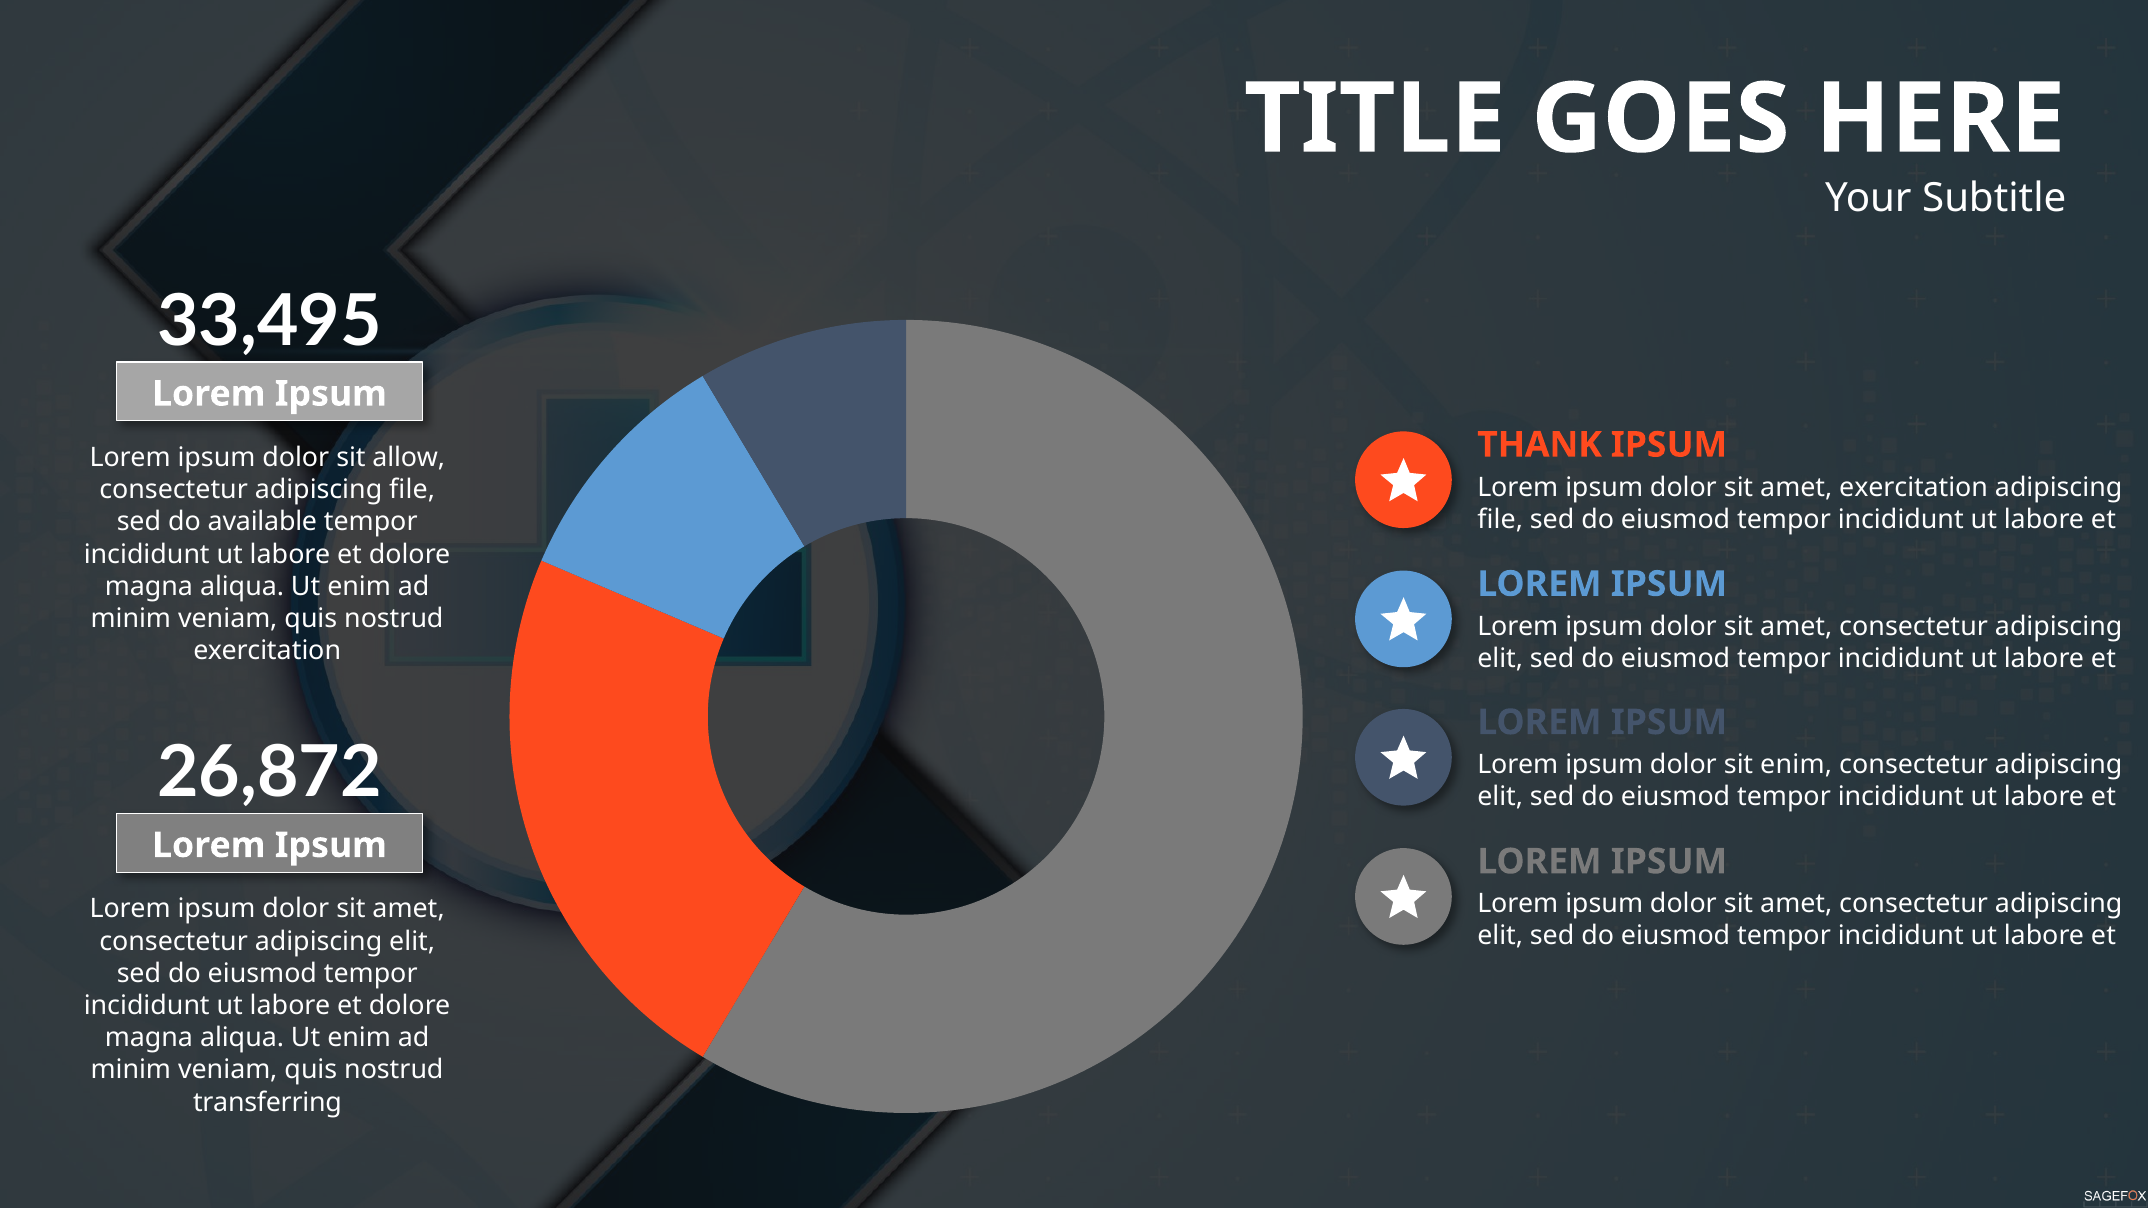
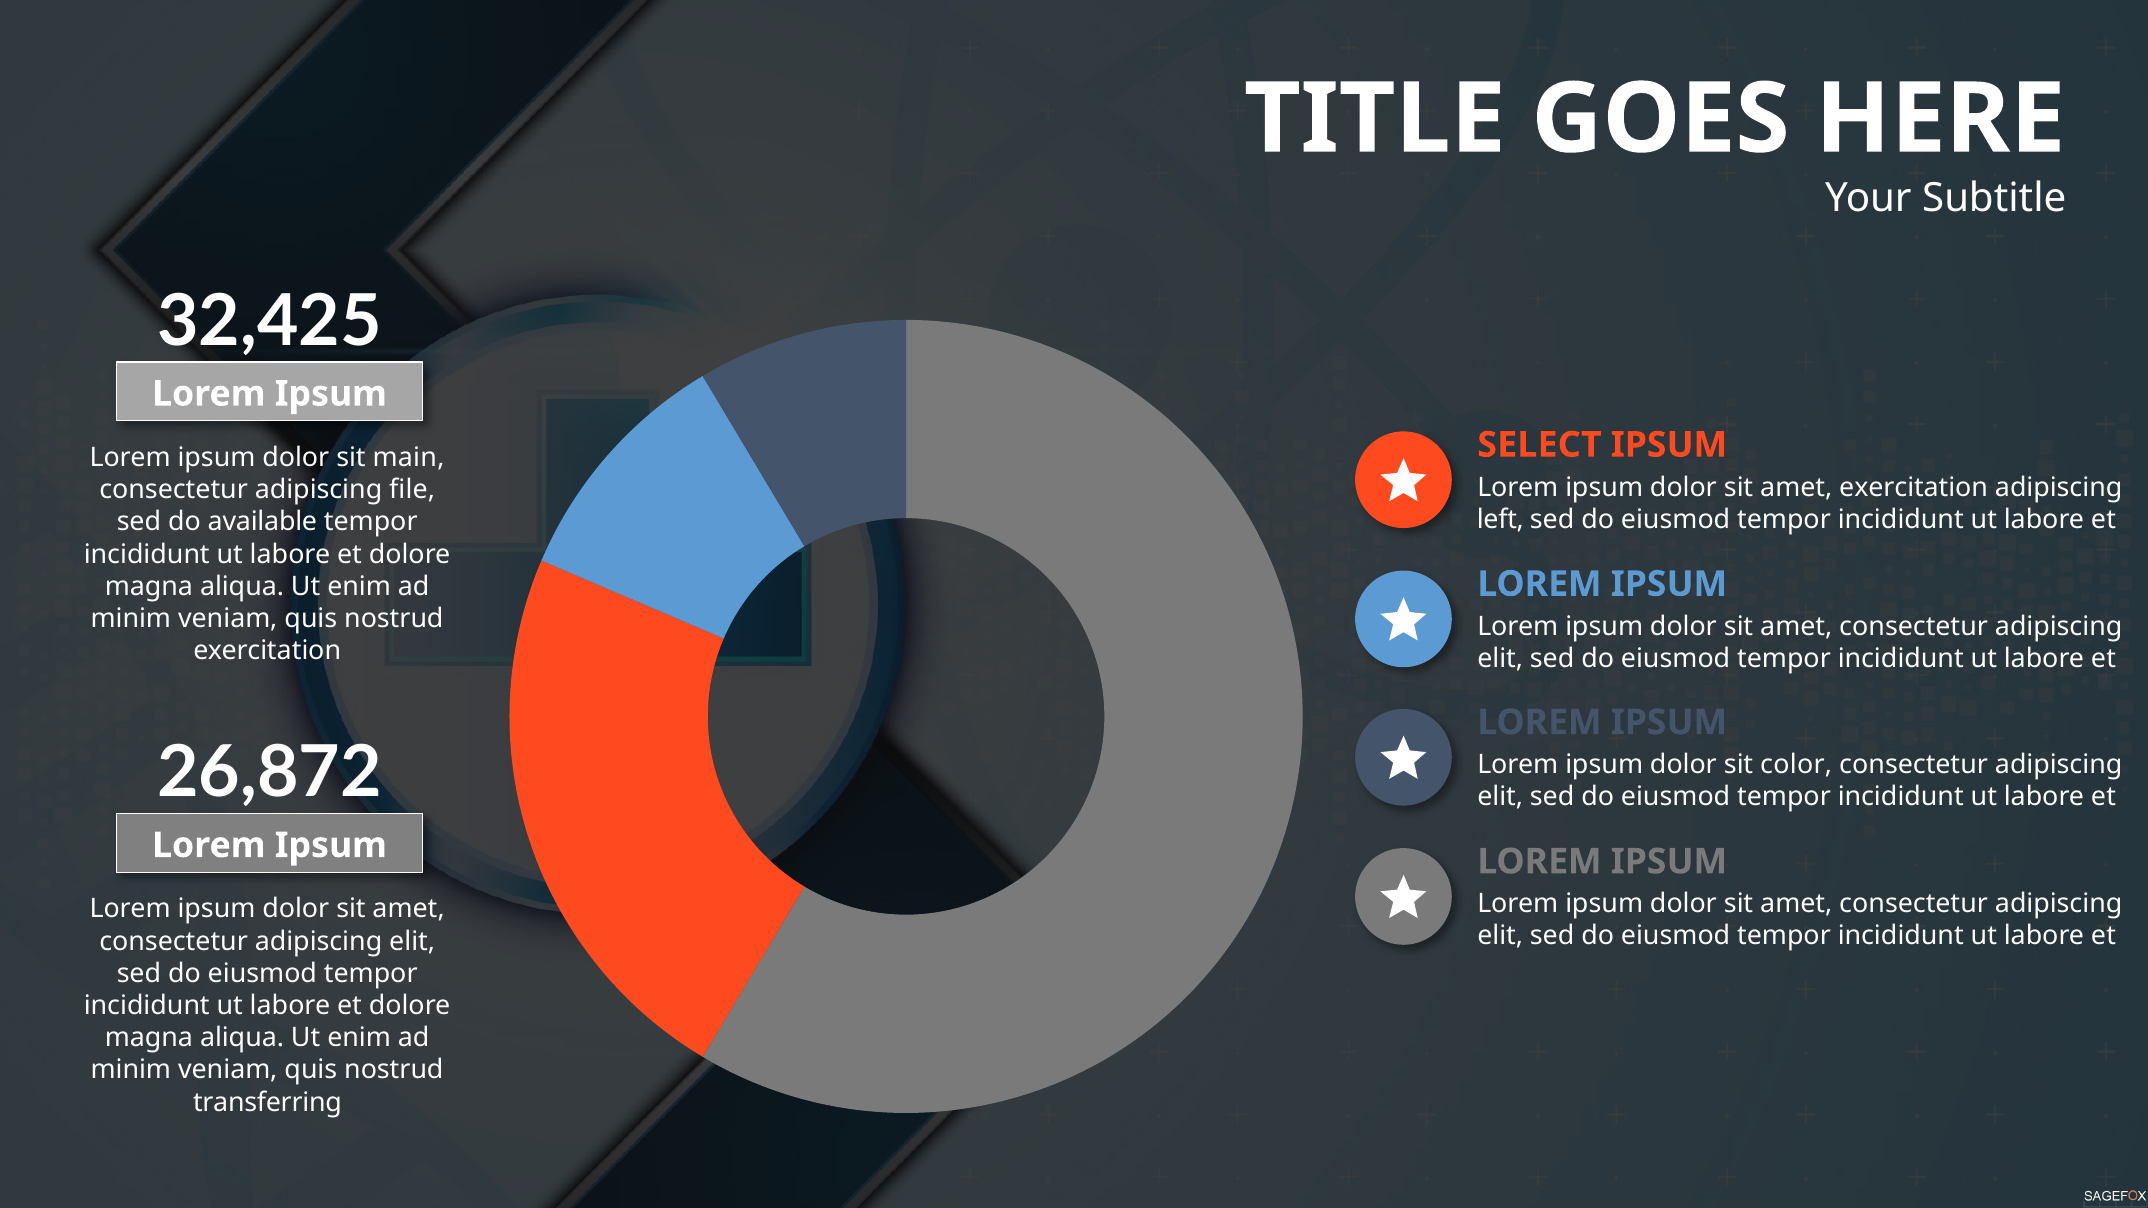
33,495: 33,495 -> 32,425
THANK: THANK -> SELECT
allow: allow -> main
file at (1500, 519): file -> left
sit enim: enim -> color
